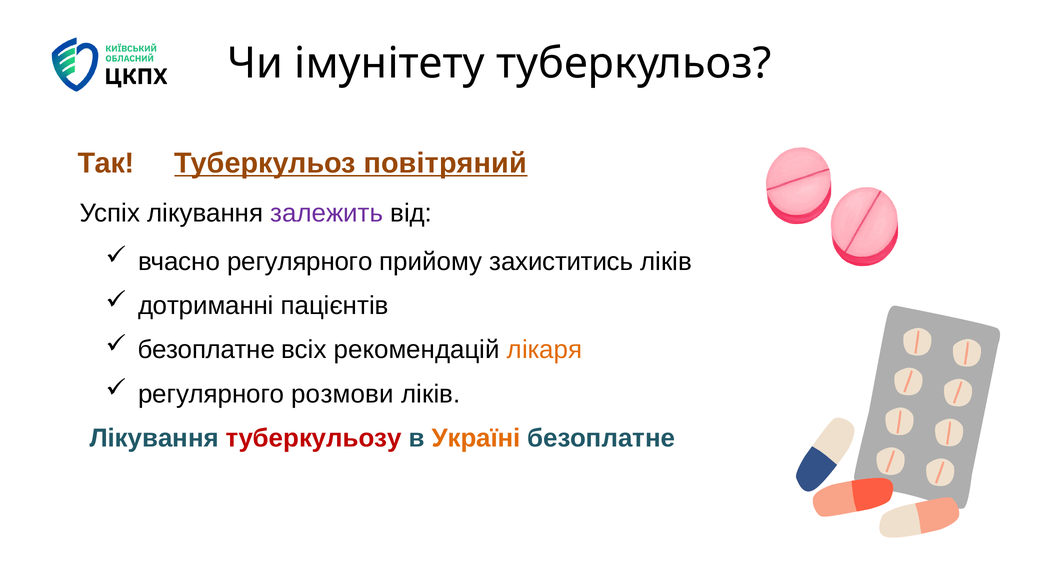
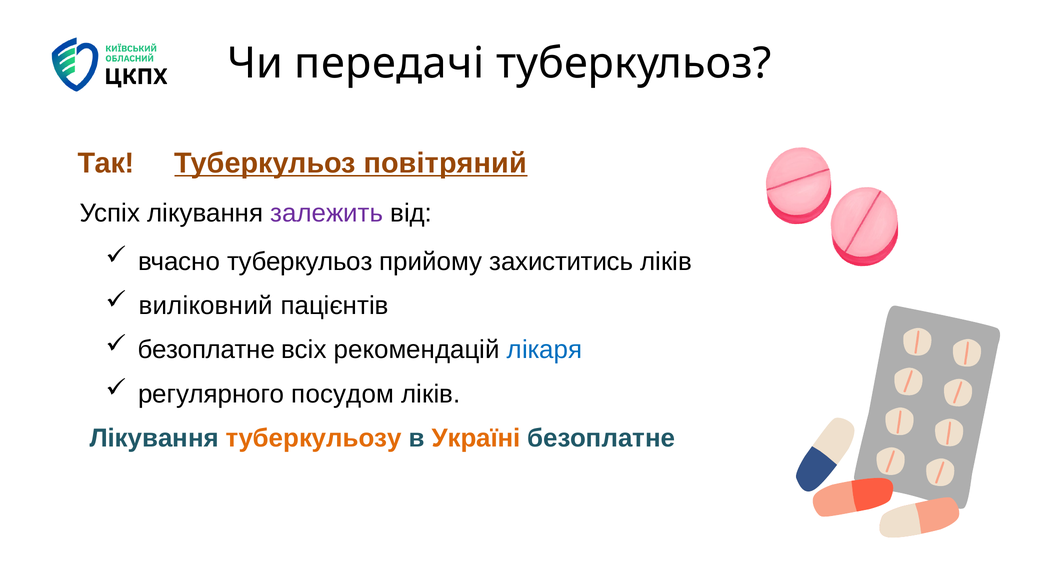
імунітету: імунітету -> передачі
вчасно регулярного: регулярного -> туберкульоз
дотриманні: дотриманні -> виліковний
лікаря colour: orange -> blue
розмови: розмови -> посудом
туберкульозу colour: red -> orange
